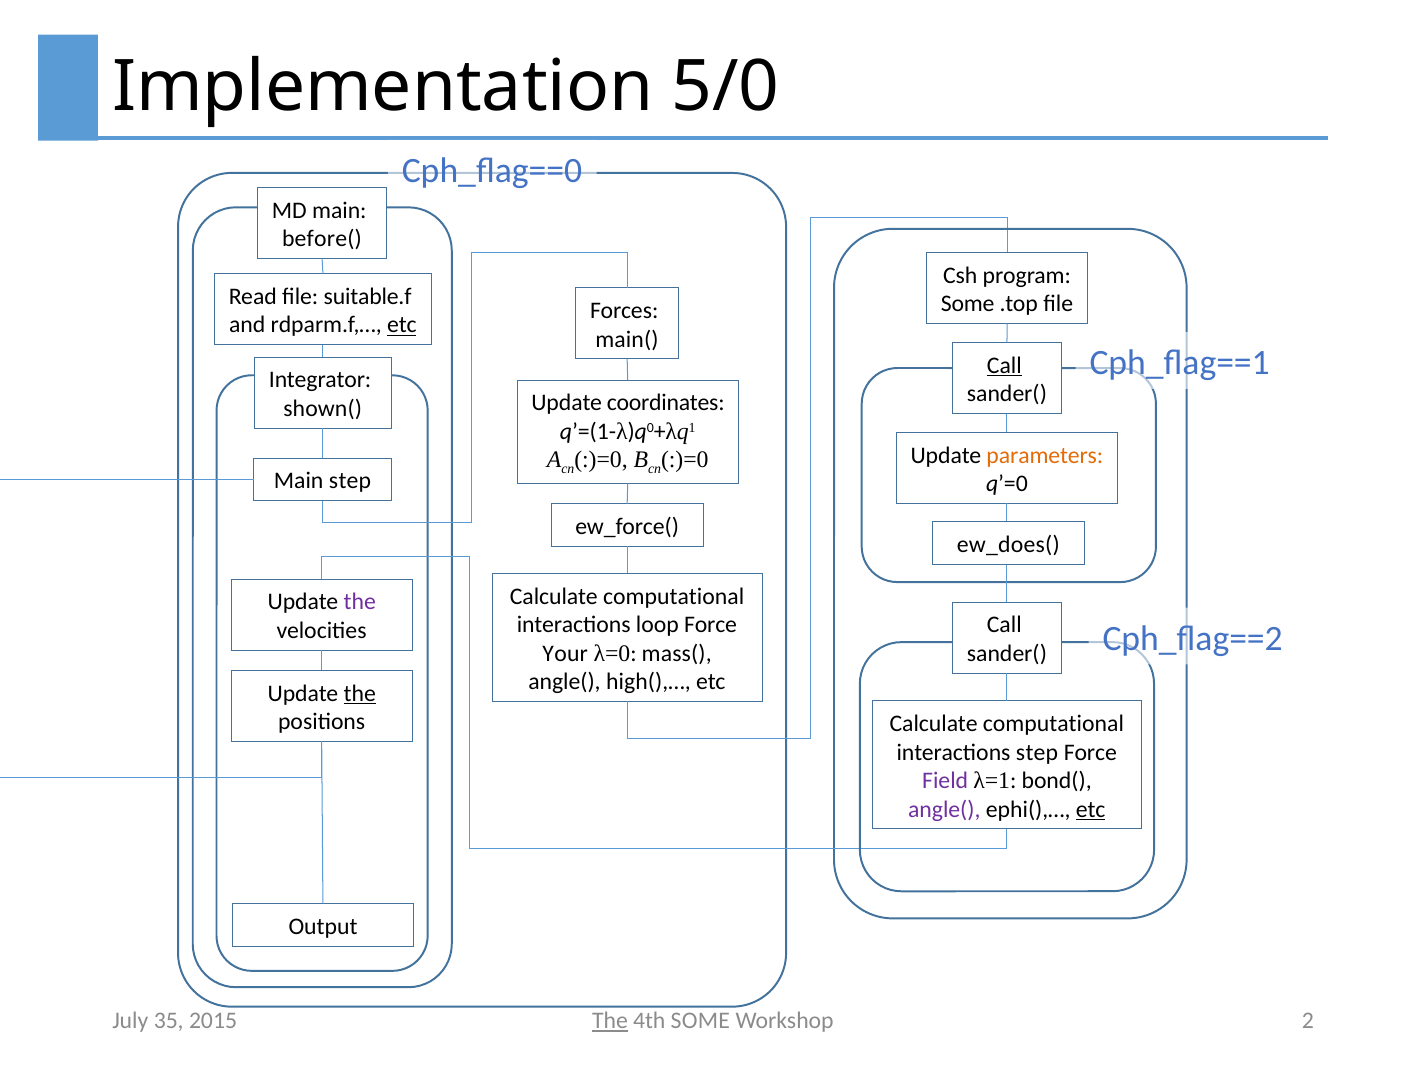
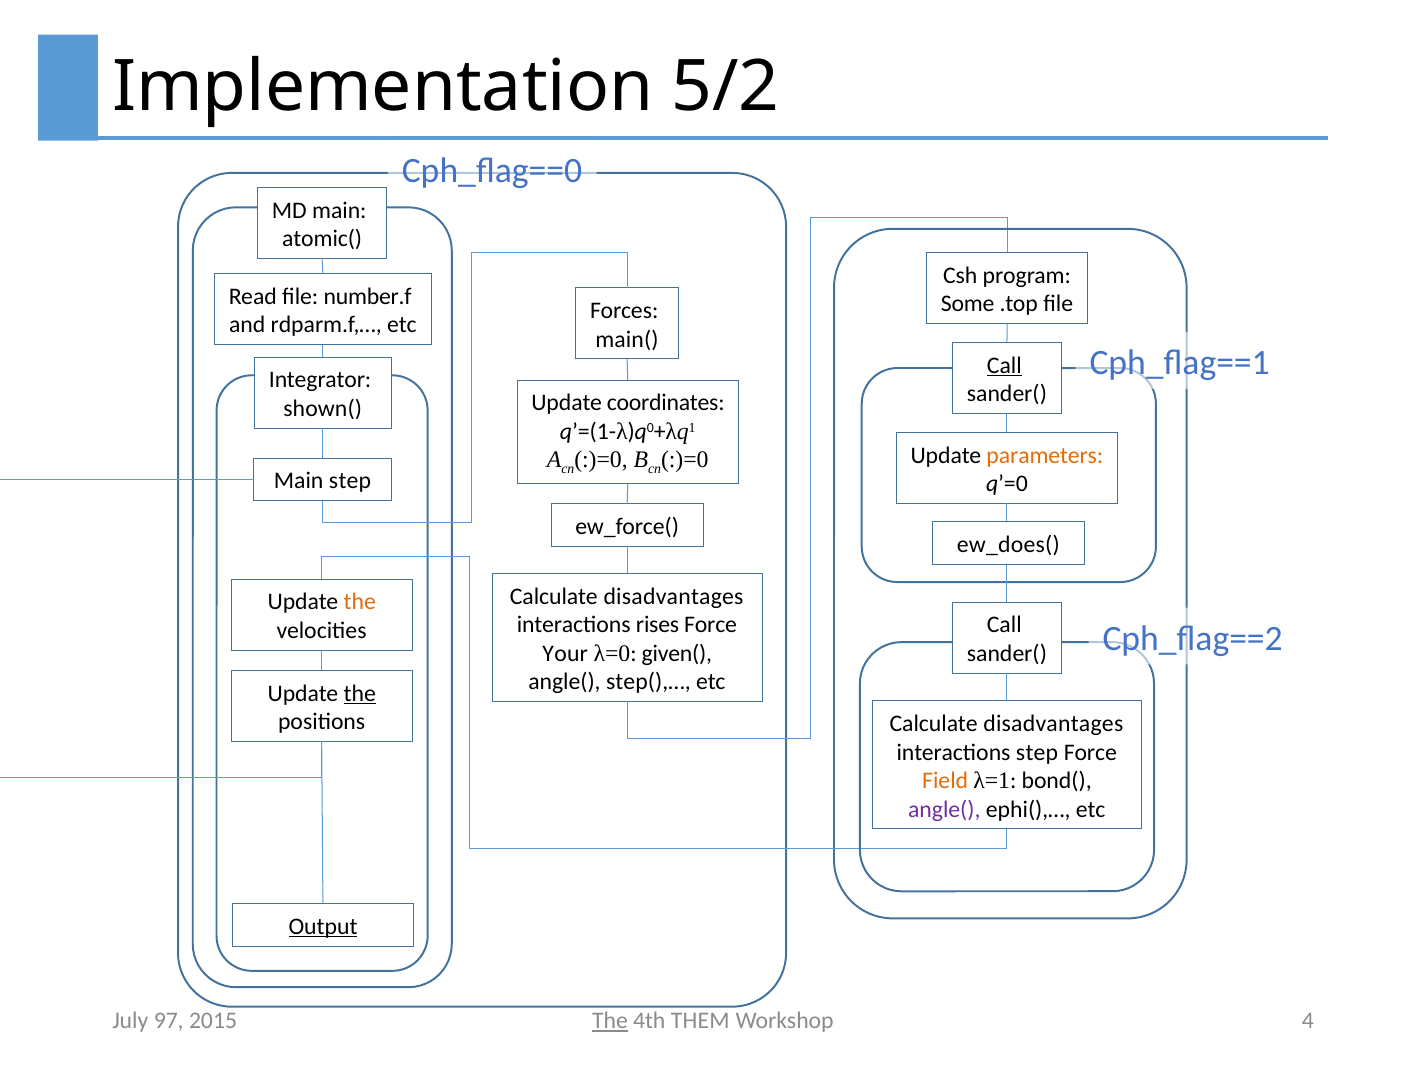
5/0: 5/0 -> 5/2
before(: before( -> atomic(
suitable.f: suitable.f -> number.f
etc at (402, 325) underline: present -> none
computational at (674, 597): computational -> disadvantages
the at (360, 602) colour: purple -> orange
loop: loop -> rises
mass(: mass( -> given(
high(),…: high(),… -> step(),…
computational at (1053, 724): computational -> disadvantages
Field colour: purple -> orange
etc at (1091, 810) underline: present -> none
Output underline: none -> present
35: 35 -> 97
4th SOME: SOME -> THEM
2: 2 -> 4
